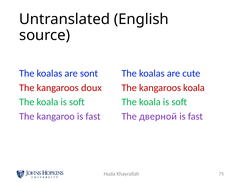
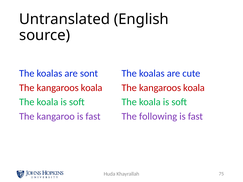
doux at (91, 88): doux -> koala
дверной: дверной -> following
